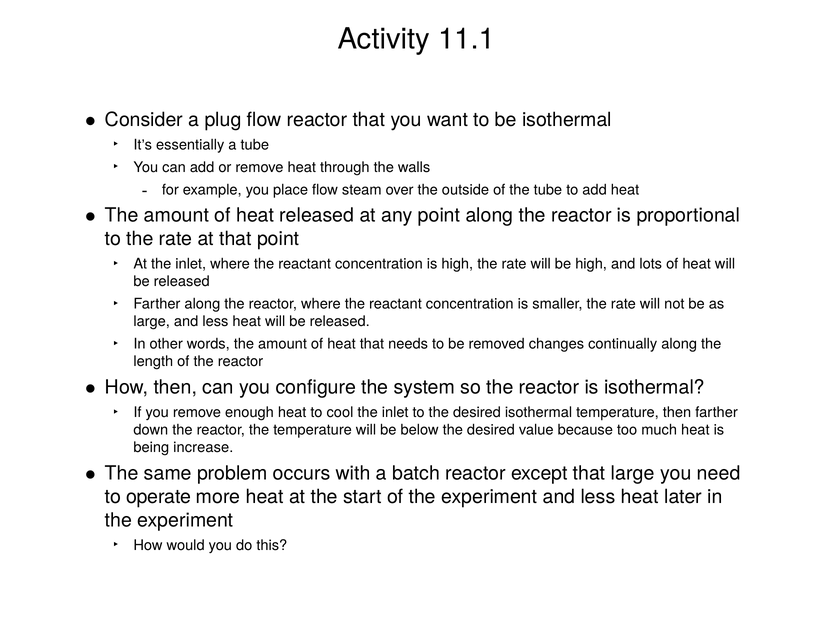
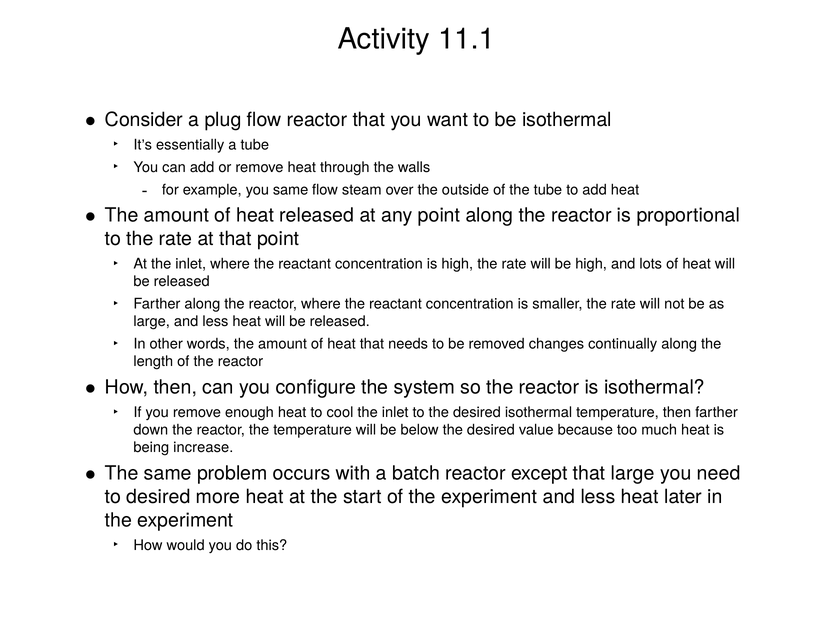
you place: place -> same
to operate: operate -> desired
